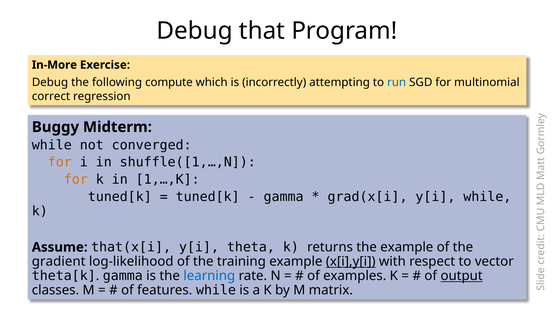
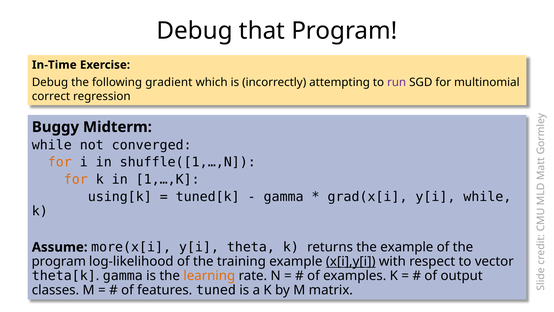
In-More: In-More -> In-Time
compute: compute -> gradient
run colour: blue -> purple
tuned[k at (120, 197): tuned[k -> using[k
that(x[i: that(x[i -> more(x[i
gradient at (59, 261): gradient -> program
learning colour: blue -> orange
output underline: present -> none
features while: while -> tuned
